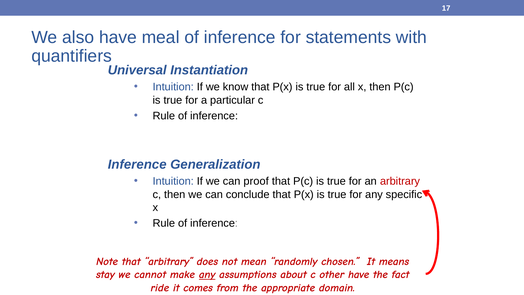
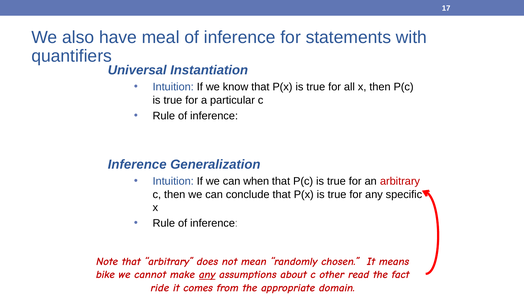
proof: proof -> when
stay: stay -> bike
other have: have -> read
